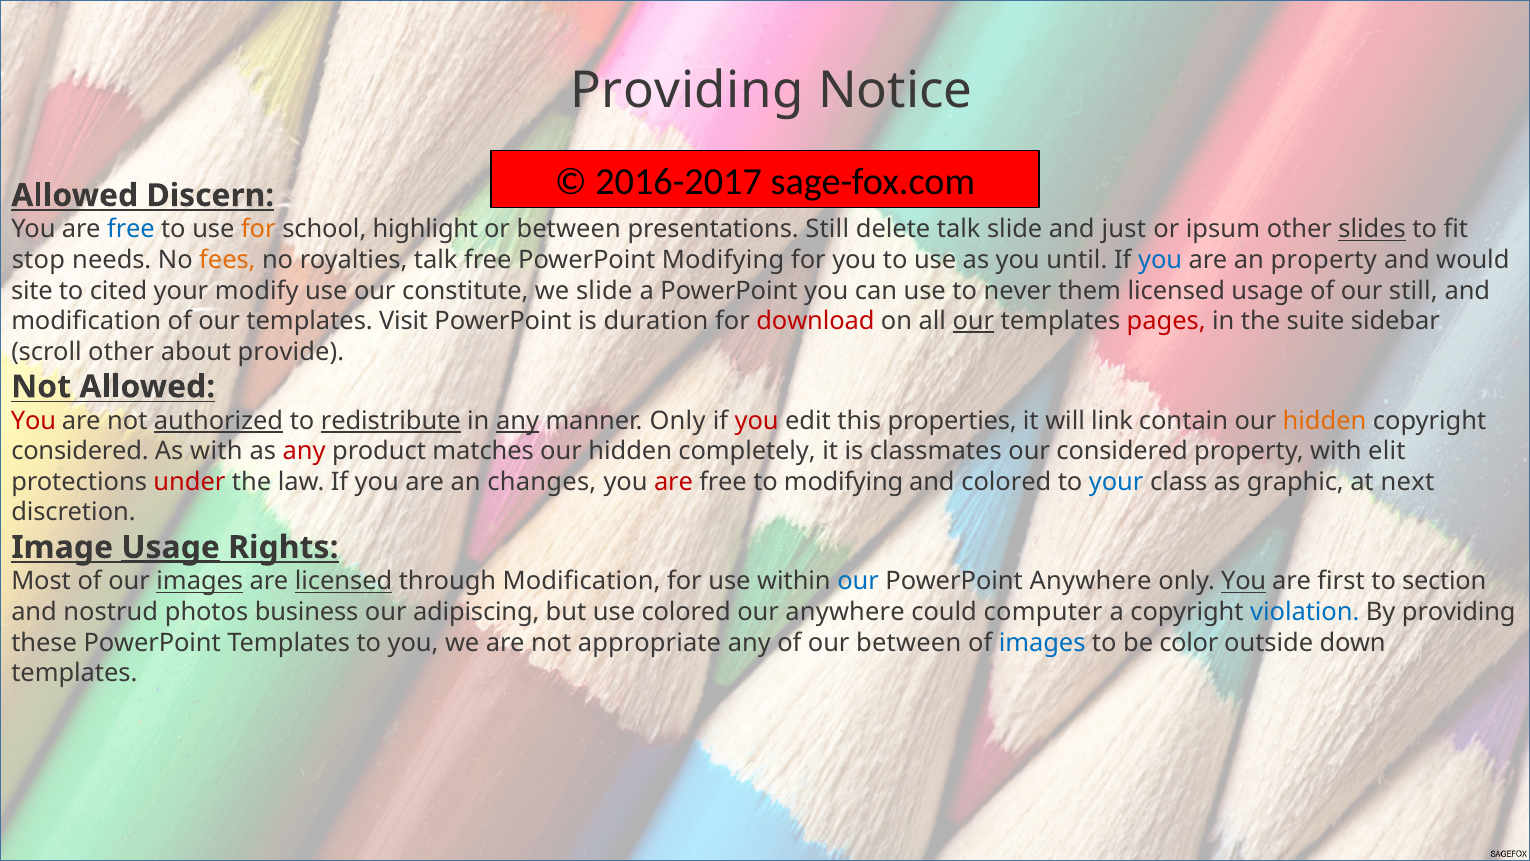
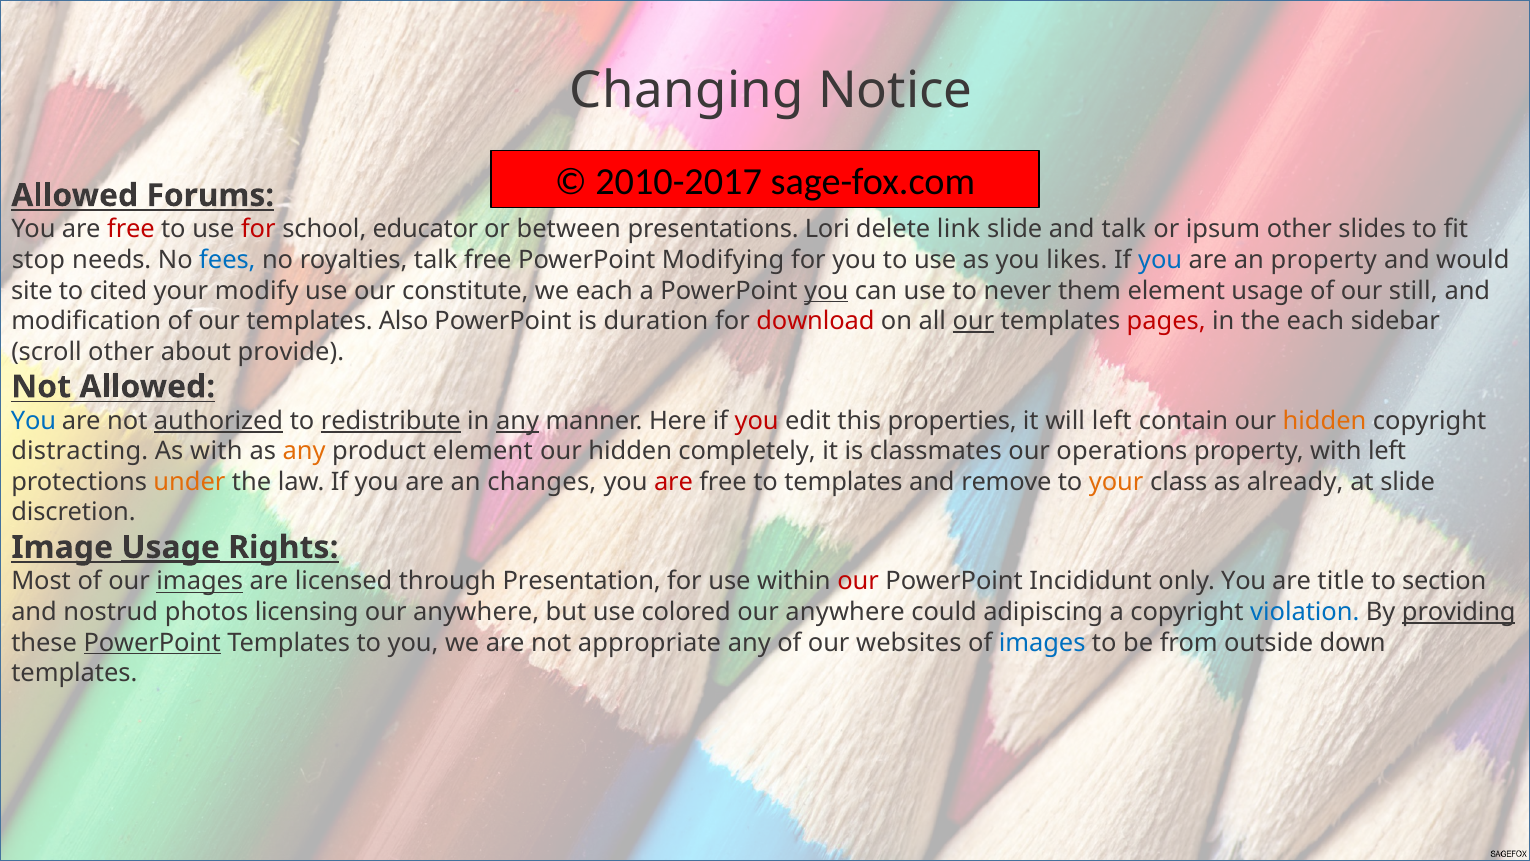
Providing at (687, 90): Providing -> Changing
2016-2017: 2016-2017 -> 2010-2017
Discern: Discern -> Forums
free at (131, 229) colour: blue -> red
for at (258, 229) colour: orange -> red
highlight: highlight -> educator
presentations Still: Still -> Lori
delete talk: talk -> link
and just: just -> talk
slides underline: present -> none
fees colour: orange -> blue
until: until -> likes
we slide: slide -> each
you at (826, 291) underline: none -> present
them licensed: licensed -> element
Visit: Visit -> Also
the suite: suite -> each
You at (34, 421) colour: red -> blue
manner Only: Only -> Here
will link: link -> left
considered at (80, 451): considered -> distracting
any at (304, 451) colour: red -> orange
product matches: matches -> element
our considered: considered -> operations
with elit: elit -> left
under colour: red -> orange
to modifying: modifying -> templates
and colored: colored -> remove
your at (1116, 482) colour: blue -> orange
graphic: graphic -> already
at next: next -> slide
licensed at (344, 581) underline: present -> none
through Modification: Modification -> Presentation
our at (858, 581) colour: blue -> red
PowerPoint Anywhere: Anywhere -> Incididunt
You at (1244, 581) underline: present -> none
first: first -> title
business: business -> licensing
adipiscing at (476, 612): adipiscing -> anywhere
computer: computer -> adipiscing
providing at (1459, 612) underline: none -> present
PowerPoint at (152, 642) underline: none -> present
our between: between -> websites
color: color -> from
